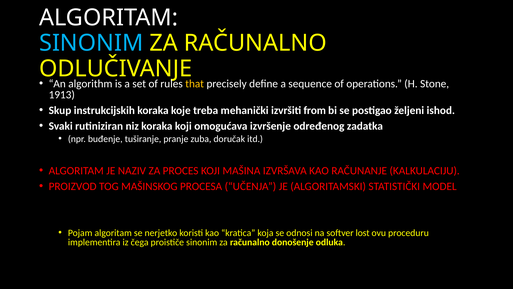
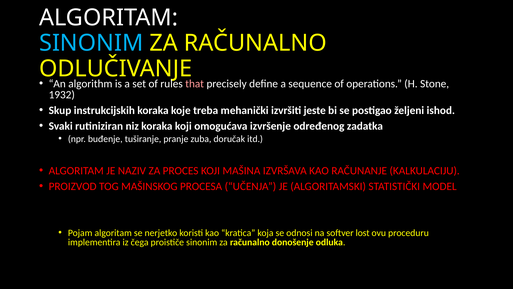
that colour: yellow -> pink
1913: 1913 -> 1932
from: from -> jeste
